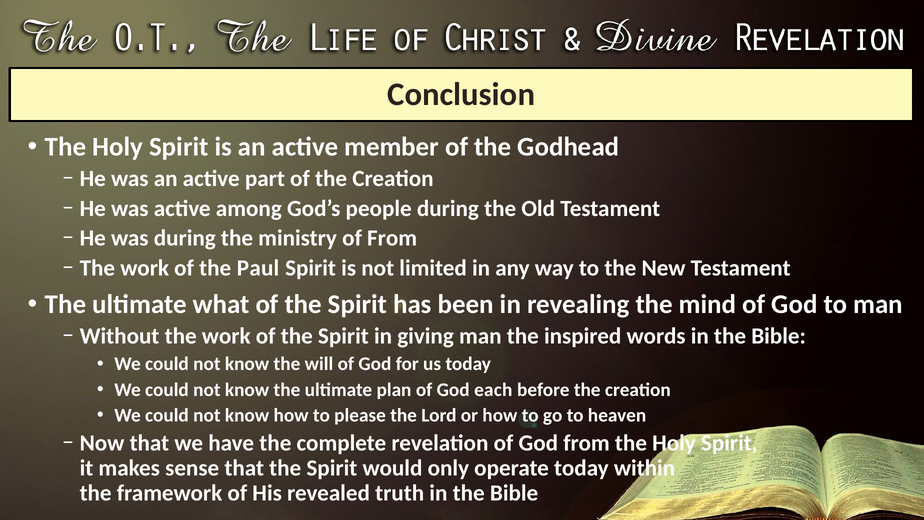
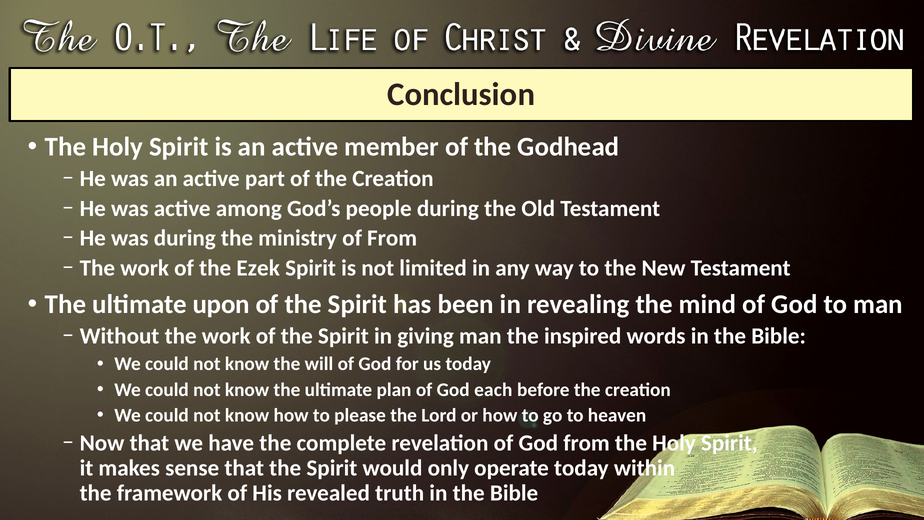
Paul: Paul -> Ezek
what: what -> upon
